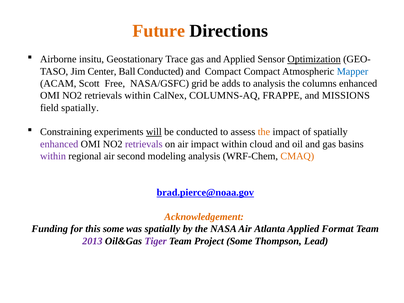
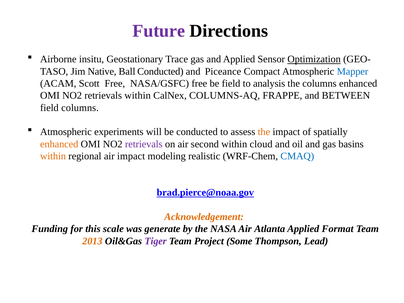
Future colour: orange -> purple
Center: Center -> Native
and Compact: Compact -> Piceance
NASA/GSFC grid: grid -> free
be adds: adds -> field
MISSIONS: MISSIONS -> BETWEEN
field spatially: spatially -> columns
Constraining at (66, 132): Constraining -> Atmospheric
will underline: present -> none
enhanced at (59, 144) colour: purple -> orange
air impact: impact -> second
within at (53, 156) colour: purple -> orange
air second: second -> impact
modeling analysis: analysis -> realistic
CMAQ colour: orange -> blue
this some: some -> scale
was spatially: spatially -> generate
2013 colour: purple -> orange
